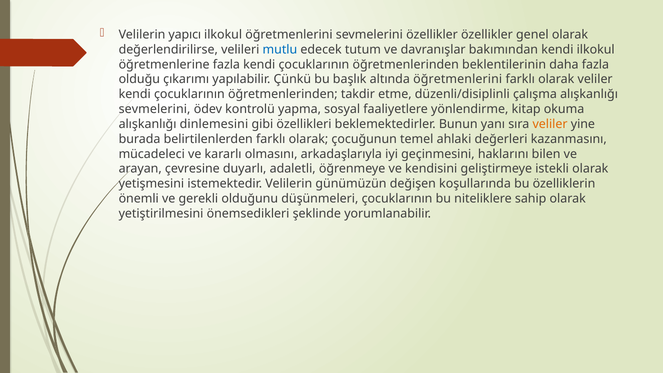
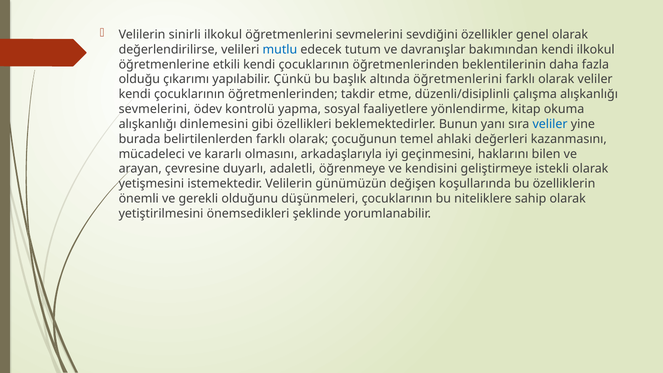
yapıcı: yapıcı -> sinirli
sevmelerini özellikler: özellikler -> sevdiğini
öğretmenlerine fazla: fazla -> etkili
veliler at (550, 124) colour: orange -> blue
